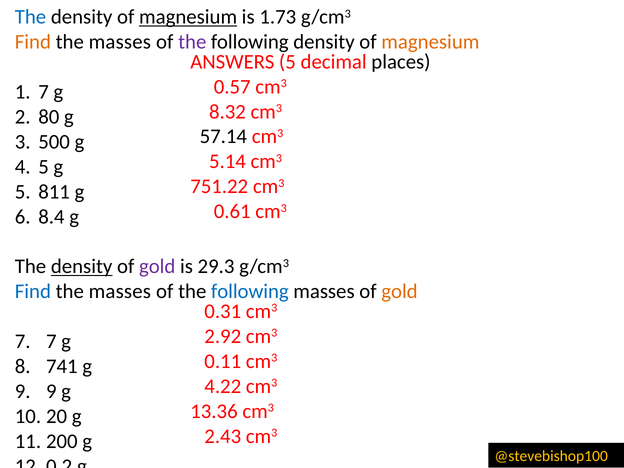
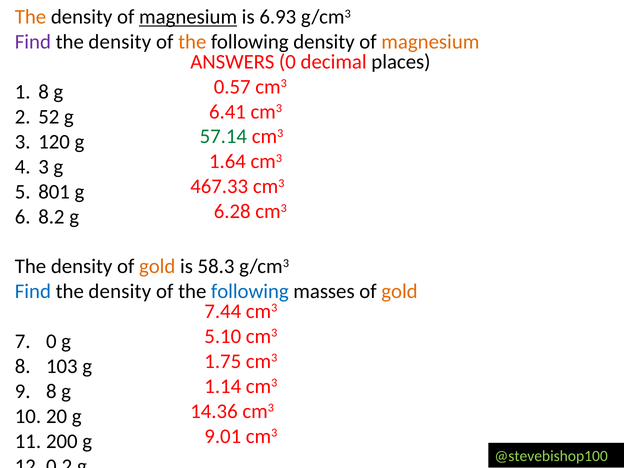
The at (31, 17) colour: blue -> orange
1.73: 1.73 -> 6.93
Find at (33, 42) colour: orange -> purple
masses at (120, 42): masses -> density
the at (192, 42) colour: purple -> orange
ANSWERS 5: 5 -> 0
1 7: 7 -> 8
8.32: 8.32 -> 6.41
80: 80 -> 52
57.14 colour: black -> green
500: 500 -> 120
5.14: 5.14 -> 1.64
5 at (44, 167): 5 -> 3
751.22: 751.22 -> 467.33
811: 811 -> 801
0.61: 0.61 -> 6.28
8.4: 8.4 -> 8.2
density at (82, 267) underline: present -> none
gold at (157, 267) colour: purple -> orange
29.3: 29.3 -> 58.3
masses at (120, 292): masses -> density
0.31: 0.31 -> 7.44
2.92: 2.92 -> 5.10
7 at (51, 341): 7 -> 0
0.11: 0.11 -> 1.75
741: 741 -> 103
4.22: 4.22 -> 1.14
9 at (51, 391): 9 -> 8
13.36: 13.36 -> 14.36
2.43: 2.43 -> 9.01
@stevebishop100 colour: yellow -> light green
